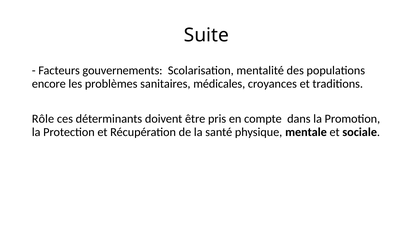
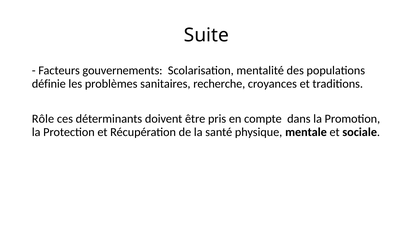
encore: encore -> définie
médicales: médicales -> recherche
